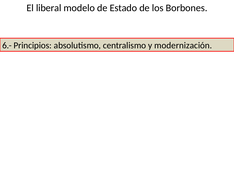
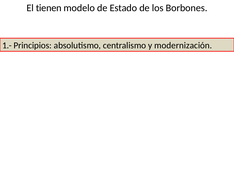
liberal: liberal -> tienen
6.-: 6.- -> 1.-
